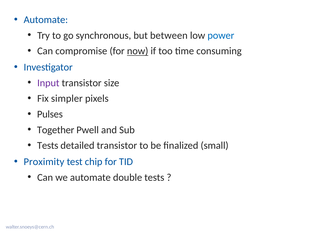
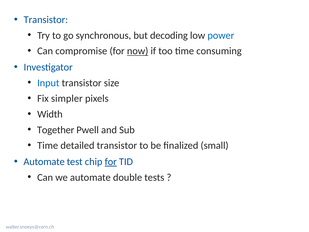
Automate at (46, 20): Automate -> Transistor
between: between -> decoding
Input colour: purple -> blue
Pulses: Pulses -> Width
Tests at (48, 145): Tests -> Time
Proximity at (44, 162): Proximity -> Automate
for at (111, 162) underline: none -> present
